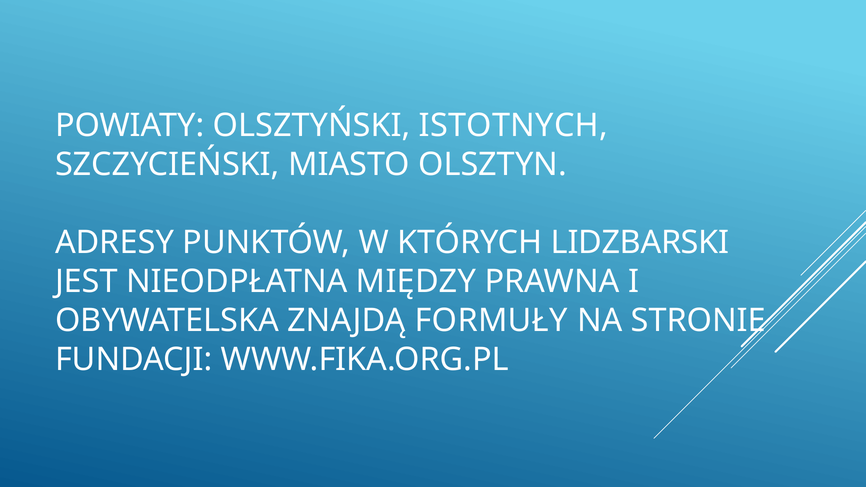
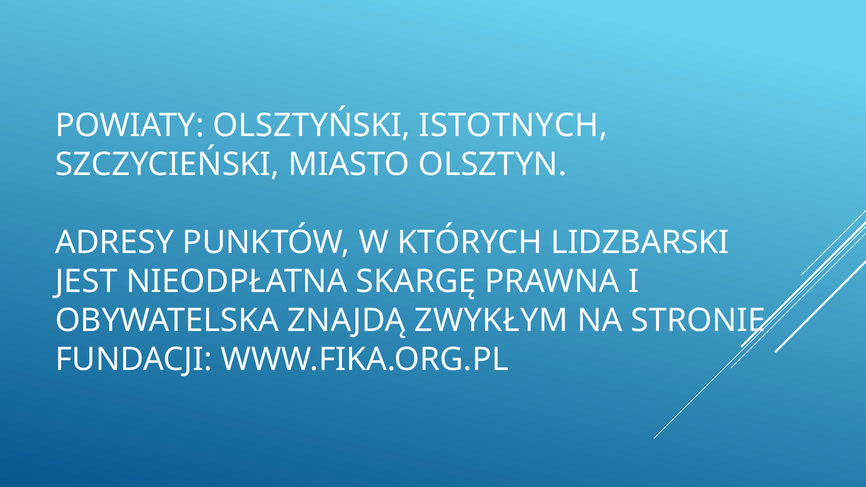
MIĘDZY: MIĘDZY -> SKARGĘ
FORMUŁY: FORMUŁY -> ZWYKŁYM
